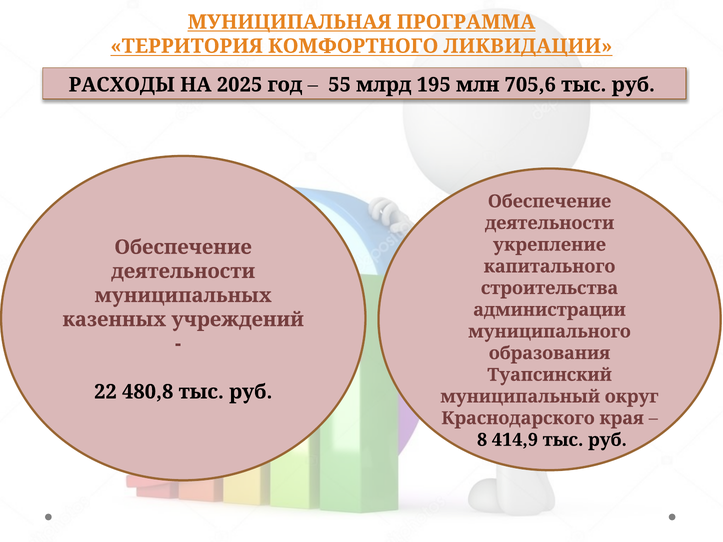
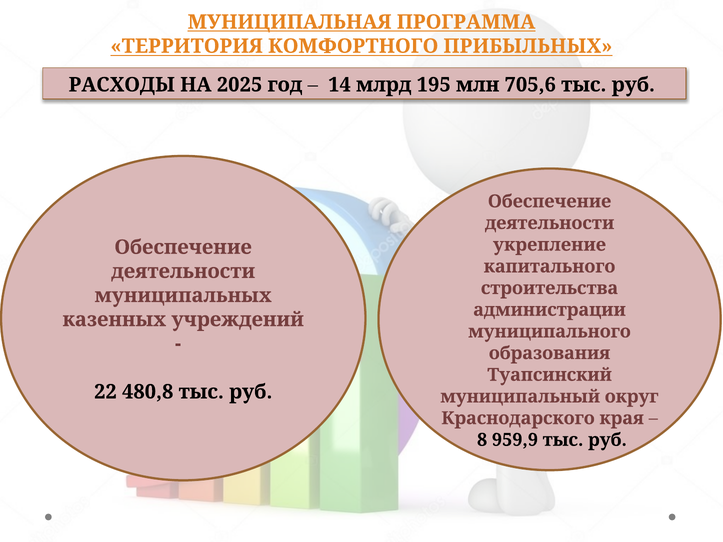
ЛИКВИДАЦИИ: ЛИКВИДАЦИИ -> ПРИБЫЛЬНЫХ
55: 55 -> 14
414,9: 414,9 -> 959,9
